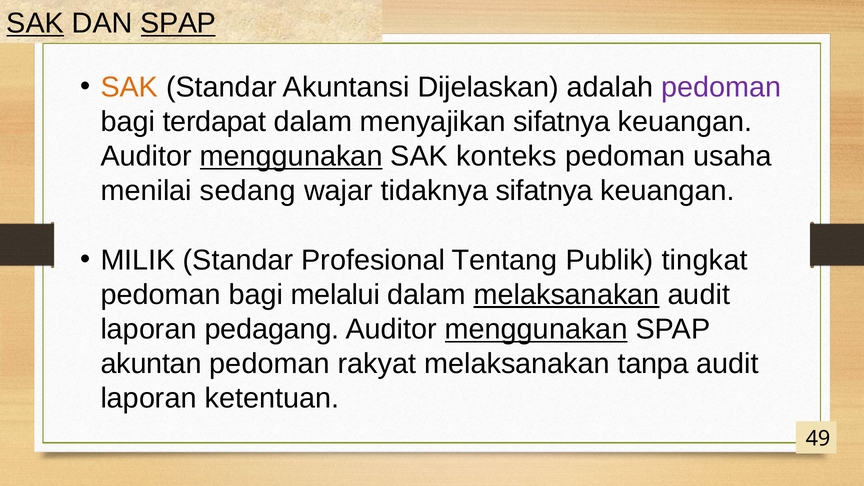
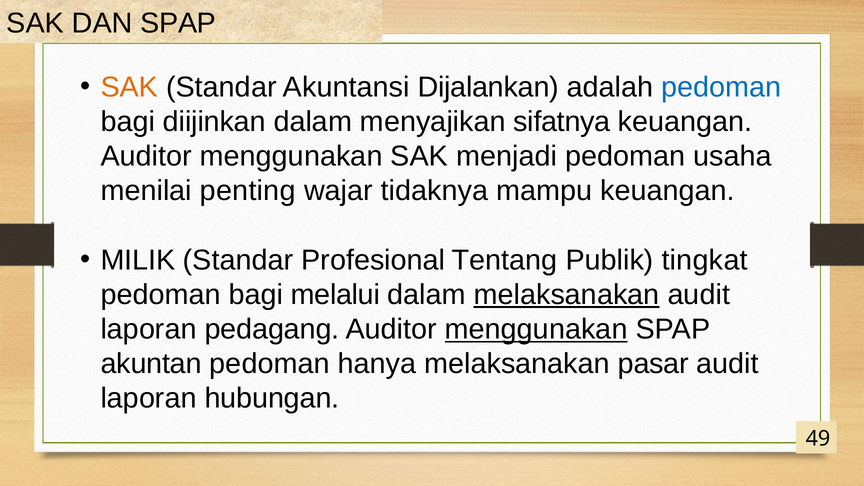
SAK at (35, 23) underline: present -> none
SPAP at (178, 23) underline: present -> none
Dijelaskan: Dijelaskan -> Dijalankan
pedoman at (721, 87) colour: purple -> blue
terdapat: terdapat -> diijinkan
menggunakan at (291, 156) underline: present -> none
konteks: konteks -> menjadi
sedang: sedang -> penting
tidaknya sifatnya: sifatnya -> mampu
rakyat: rakyat -> hanya
tanpa: tanpa -> pasar
ketentuan: ketentuan -> hubungan
